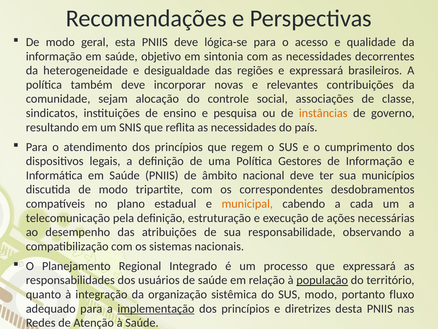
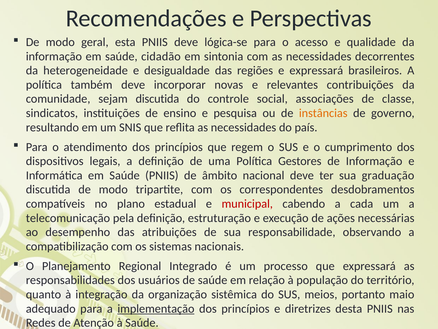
objetivo: objetivo -> cidadão
sejam alocação: alocação -> discutida
municípios: municípios -> graduação
municipal colour: orange -> red
população underline: present -> none
SUS modo: modo -> meios
fluxo: fluxo -> maio
